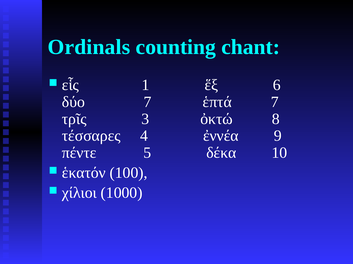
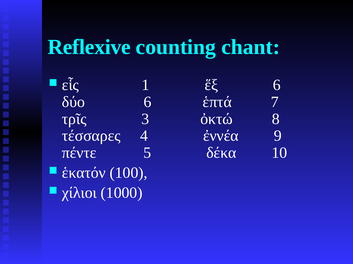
Ordinals: Ordinals -> Reflexive
δύο 7: 7 -> 6
